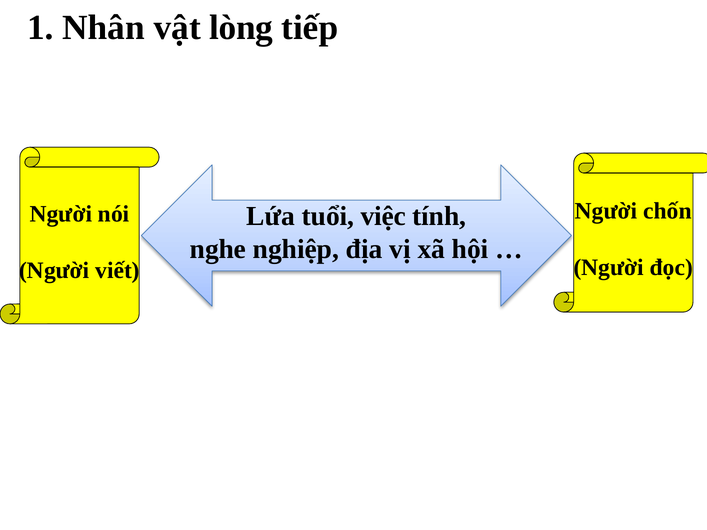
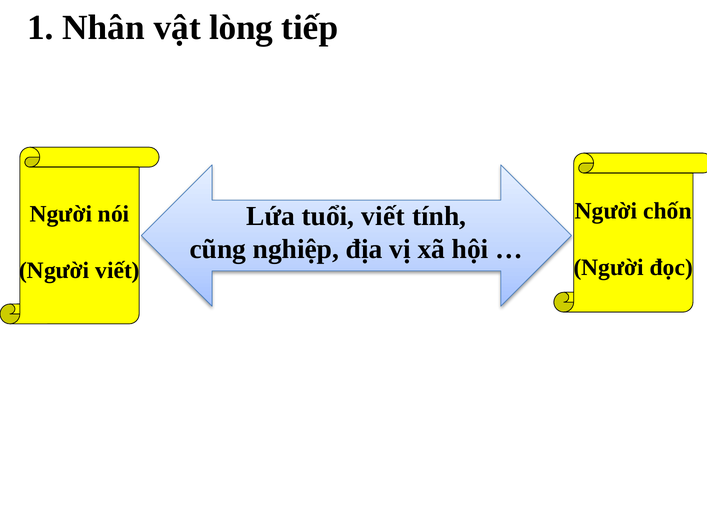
tuổi việc: việc -> viết
nghe: nghe -> cũng
